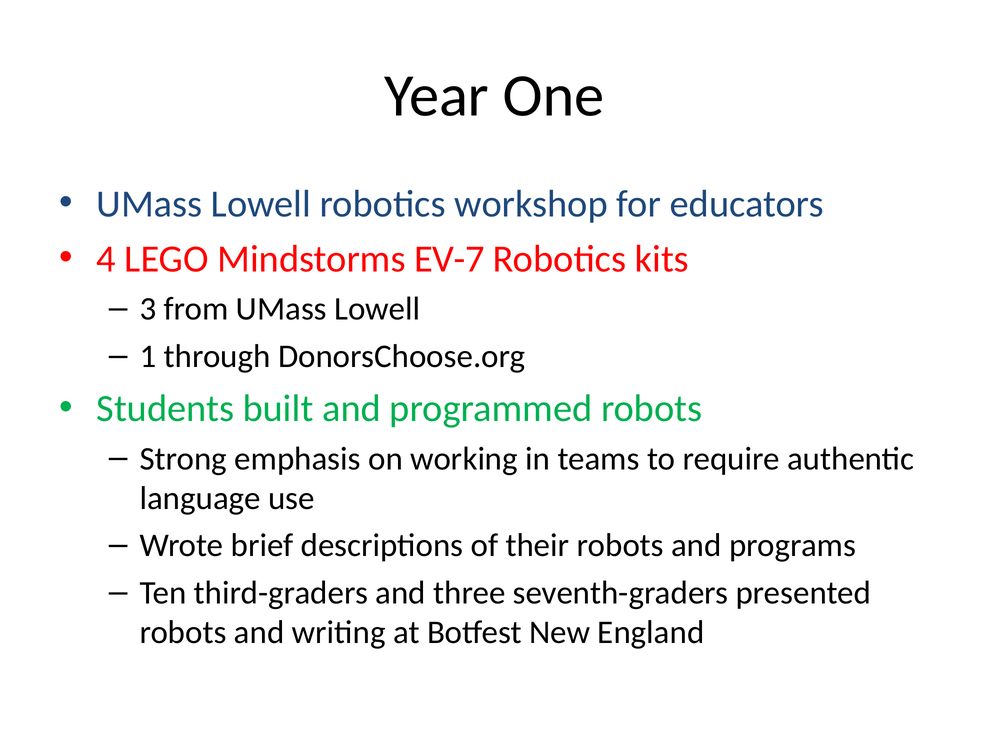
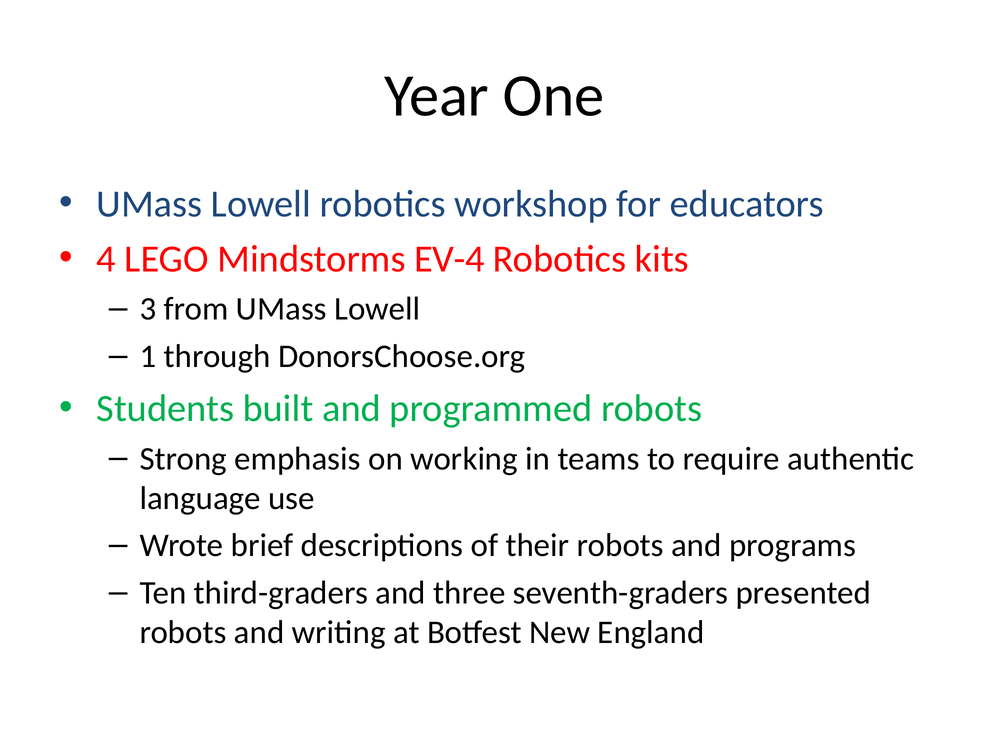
EV-7: EV-7 -> EV-4
